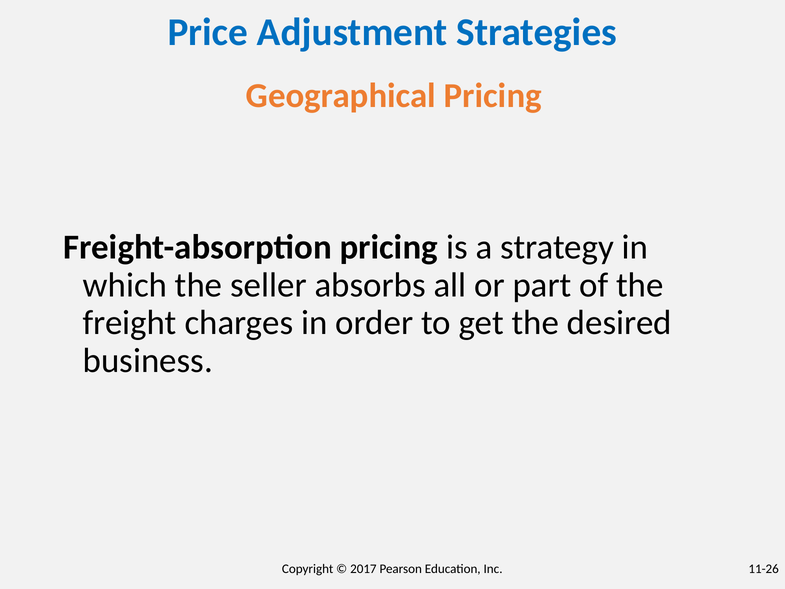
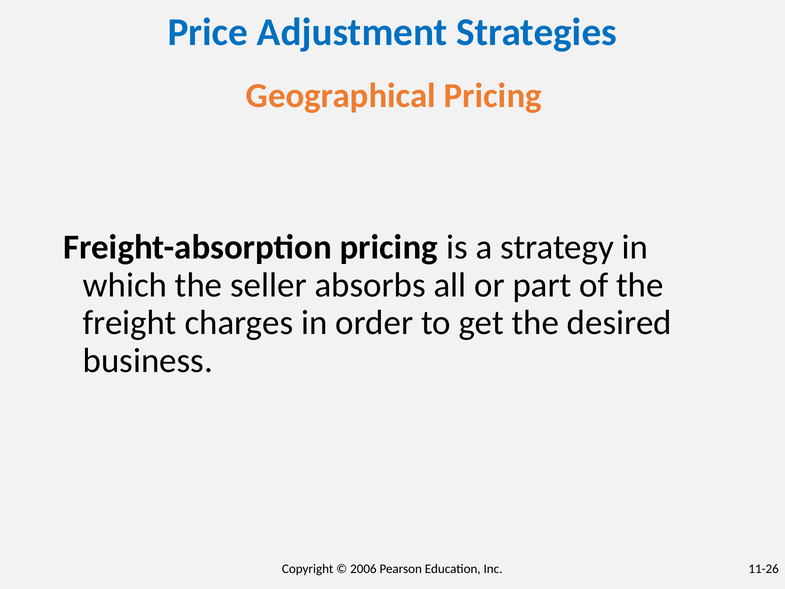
2017: 2017 -> 2006
